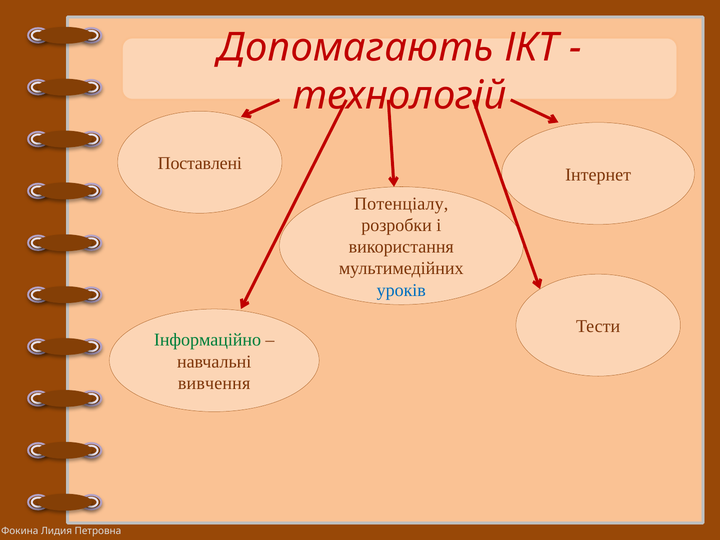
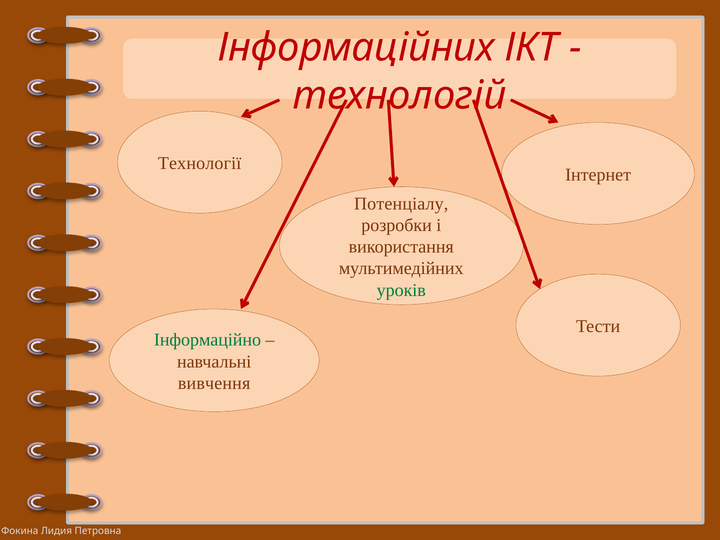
Допомагають: Допомагають -> Інформаційних
Поставлені: Поставлені -> Технології
уроків colour: blue -> green
